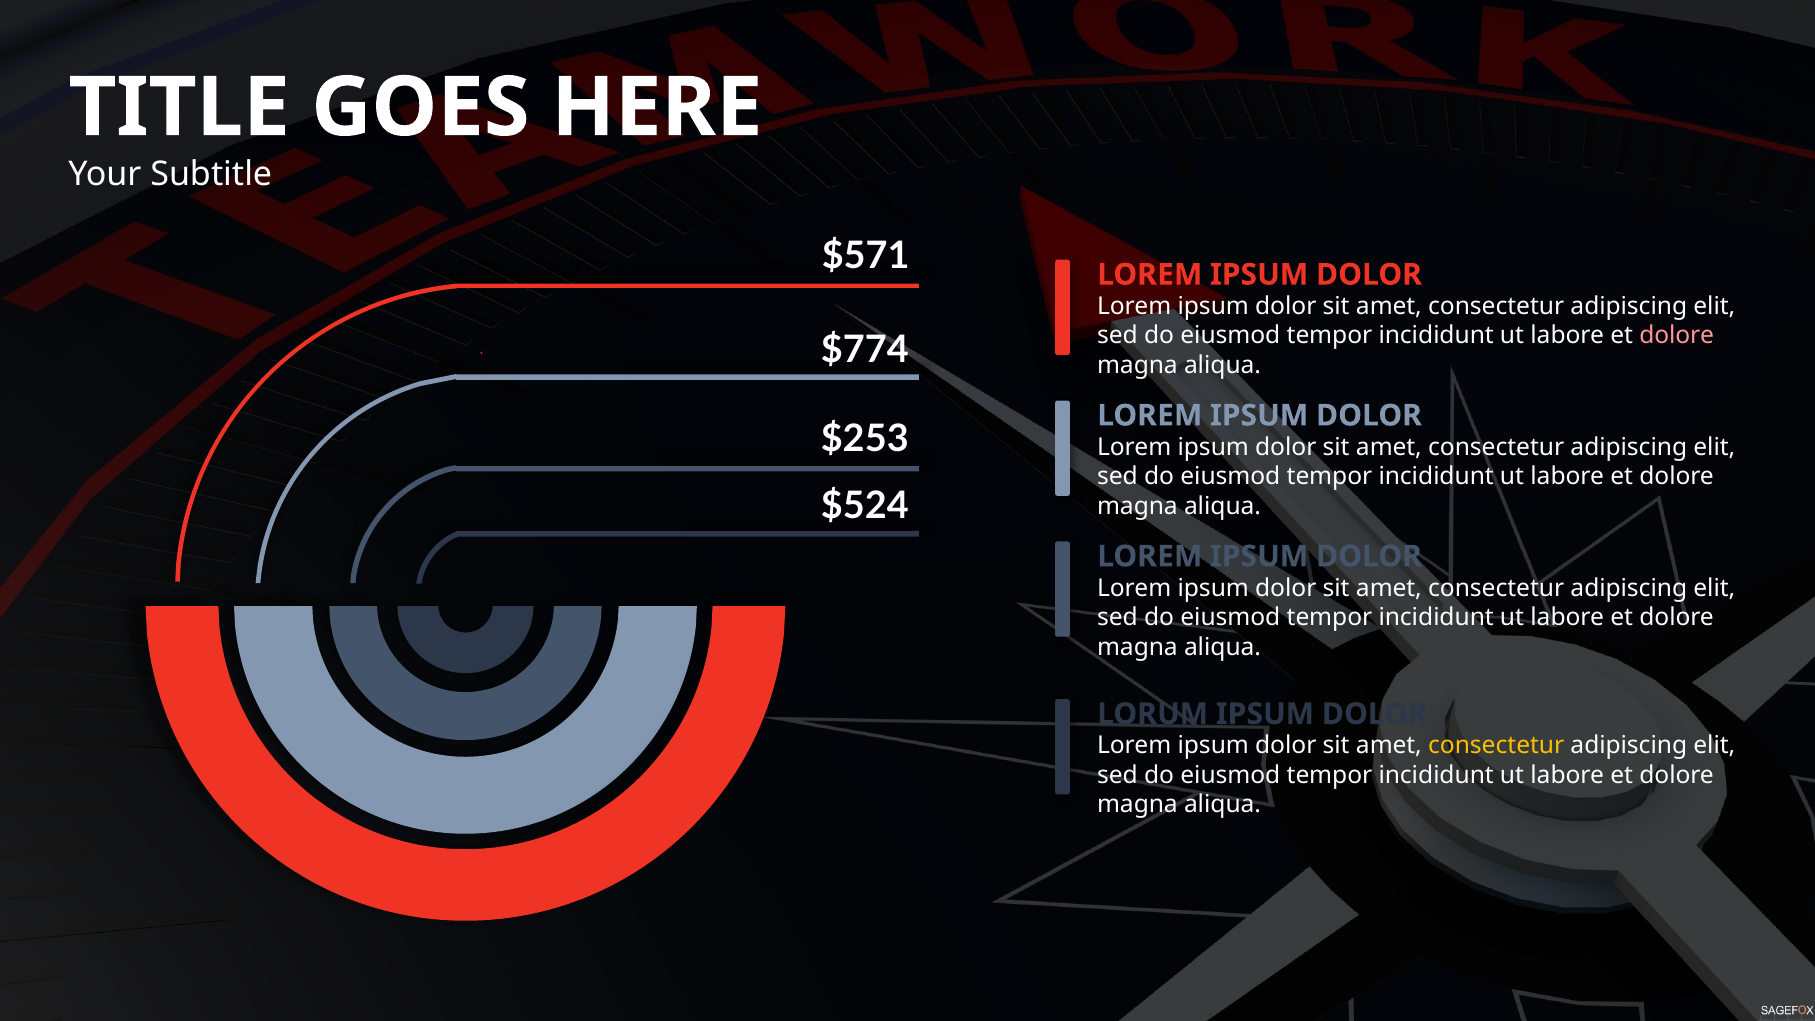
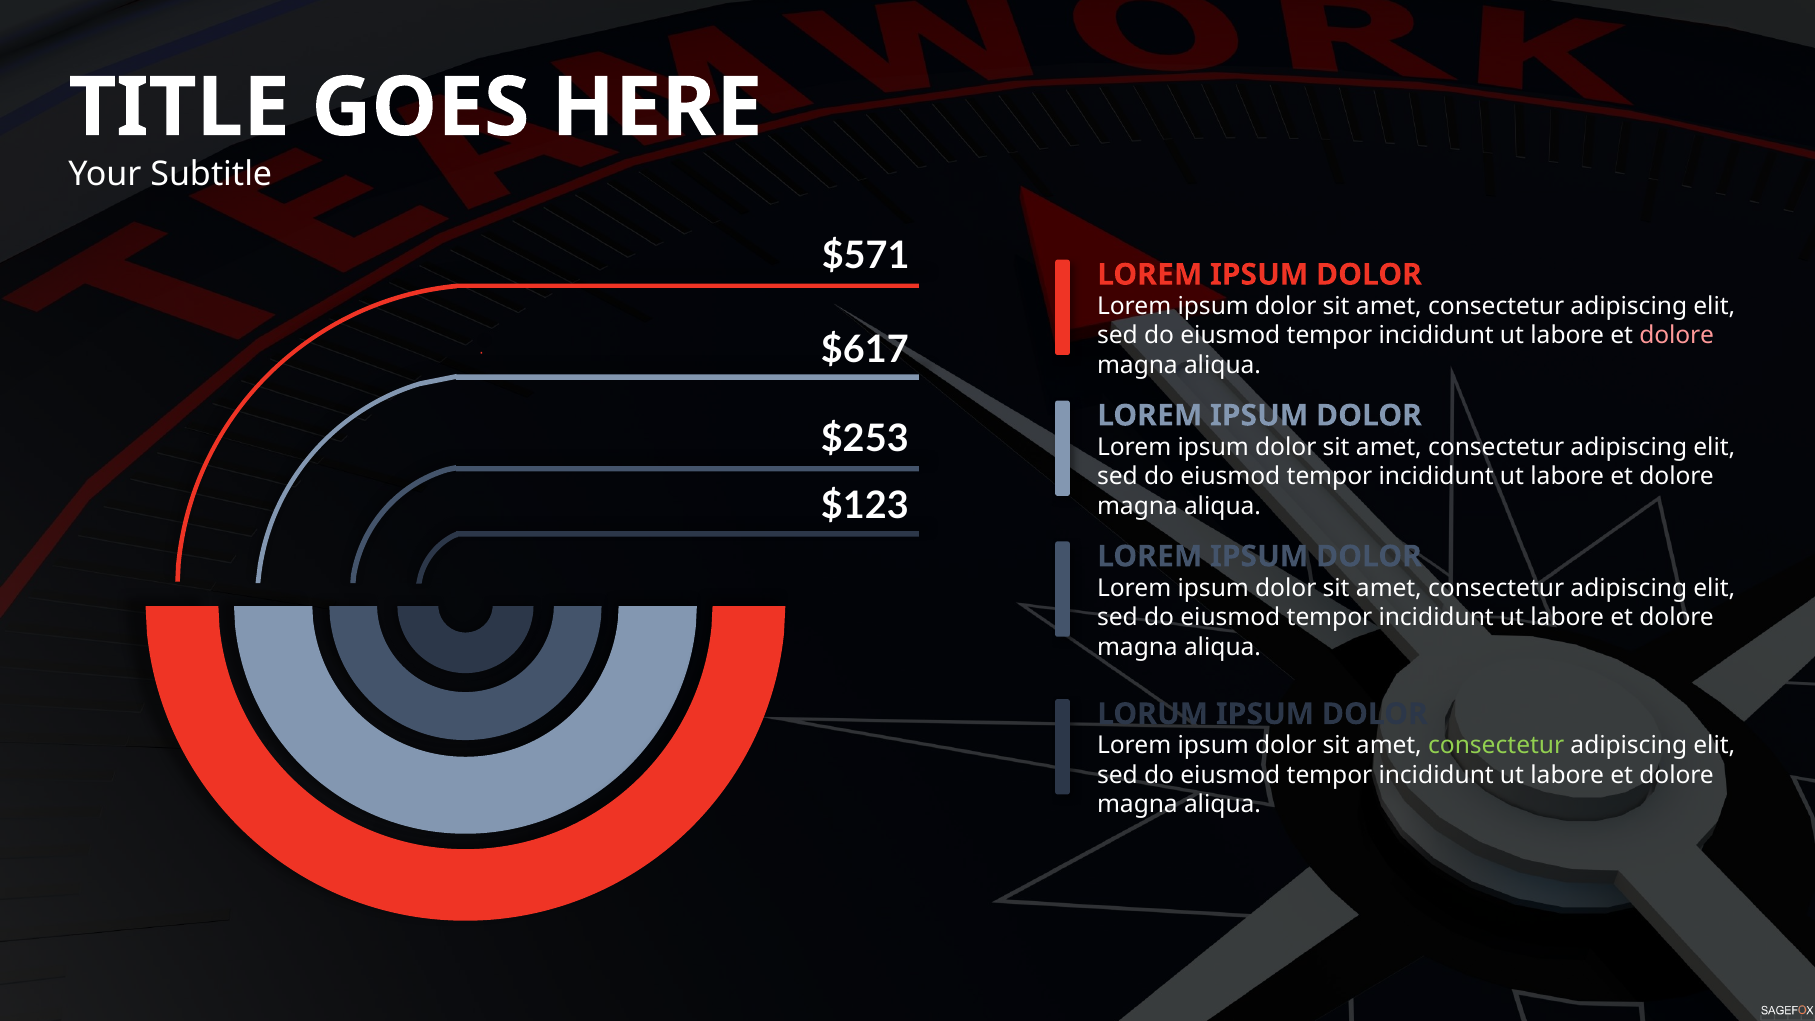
$774: $774 -> $617
$524: $524 -> $123
consectetur at (1496, 746) colour: yellow -> light green
